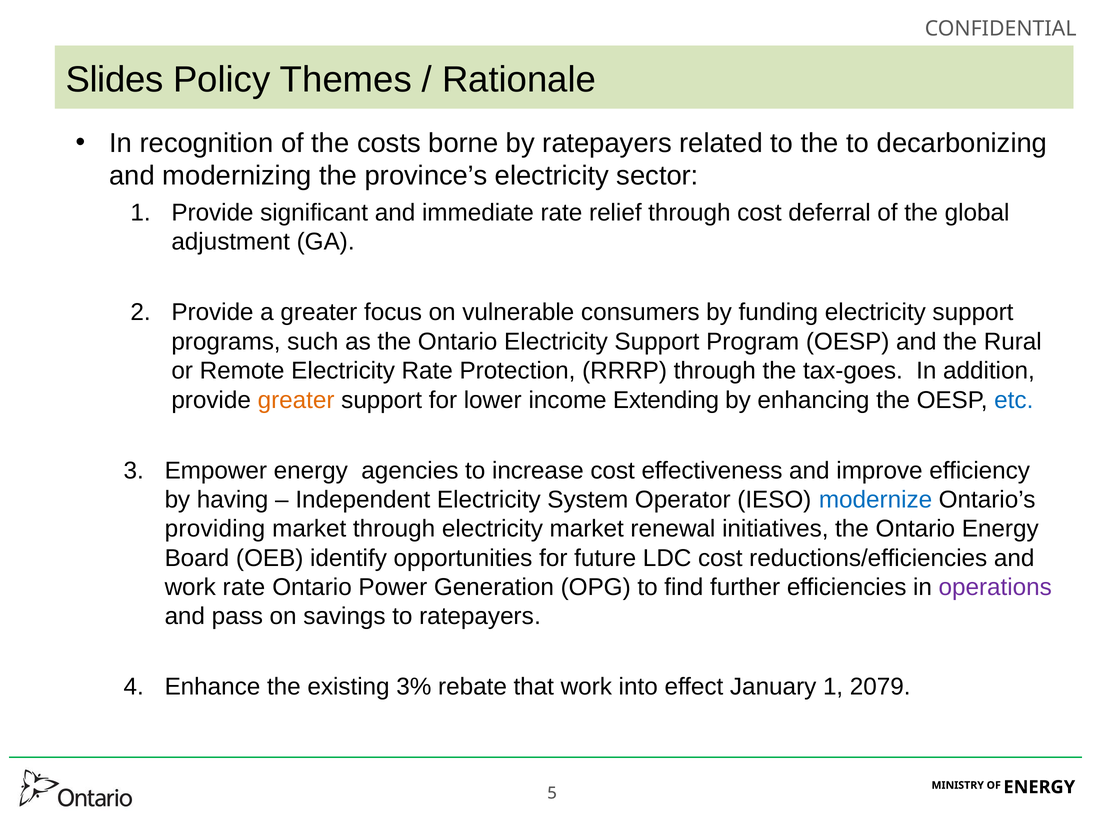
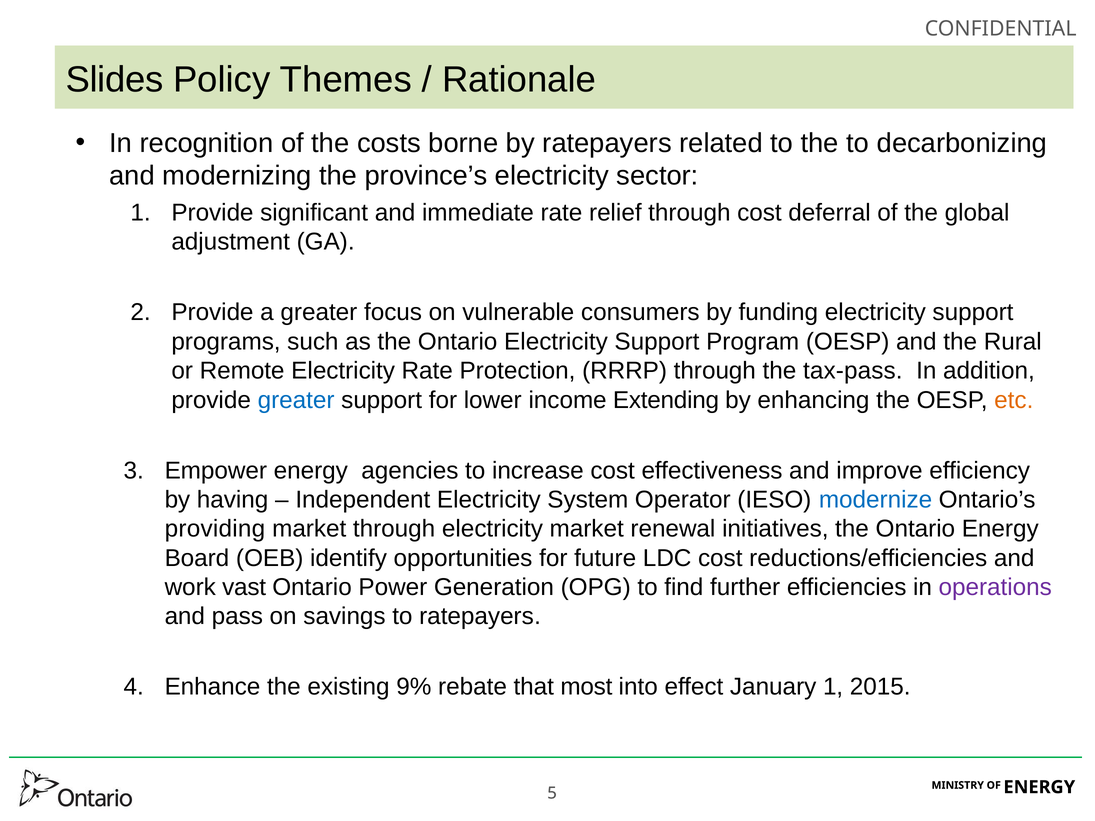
tax-goes: tax-goes -> tax-pass
greater at (296, 400) colour: orange -> blue
etc colour: blue -> orange
work rate: rate -> vast
3%: 3% -> 9%
that work: work -> most
2079: 2079 -> 2015
